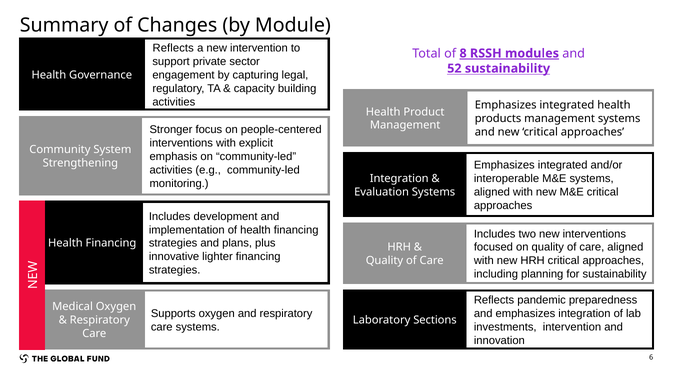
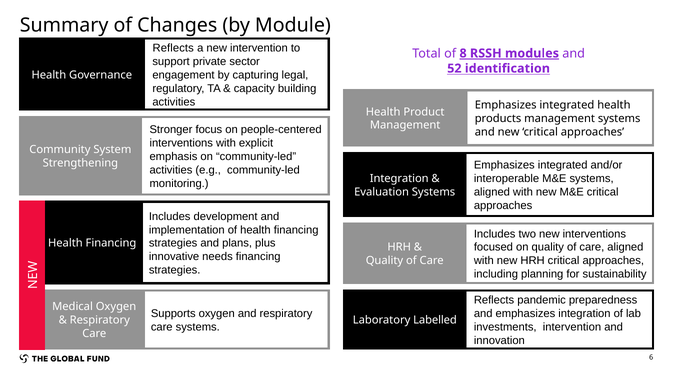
52 sustainability: sustainability -> identification
lighter: lighter -> needs
Sections: Sections -> Labelled
